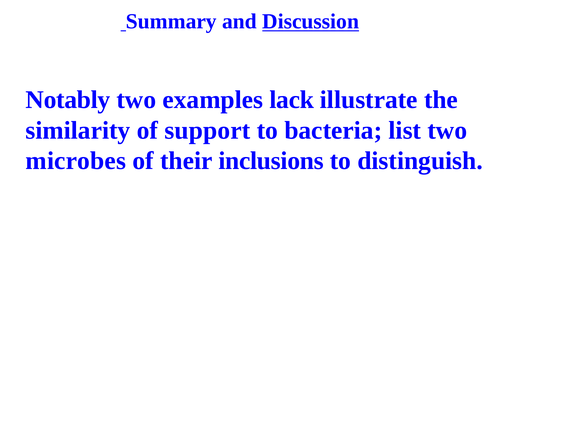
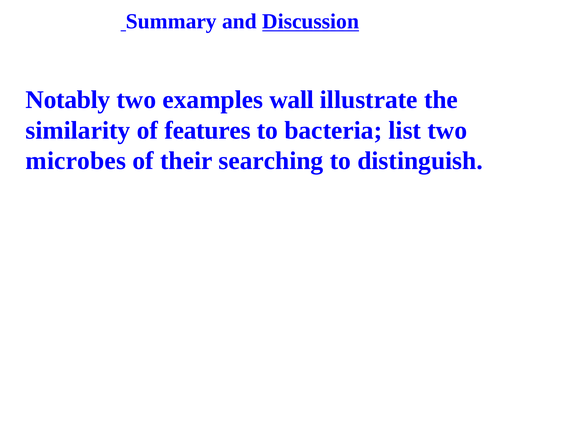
lack: lack -> wall
support: support -> features
inclusions: inclusions -> searching
